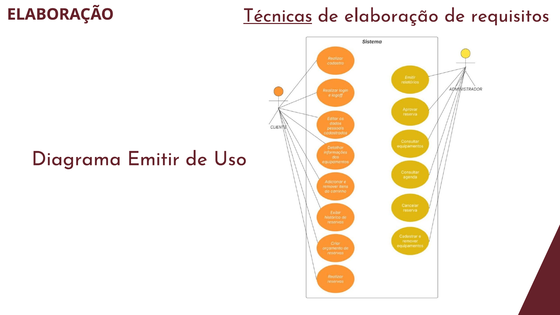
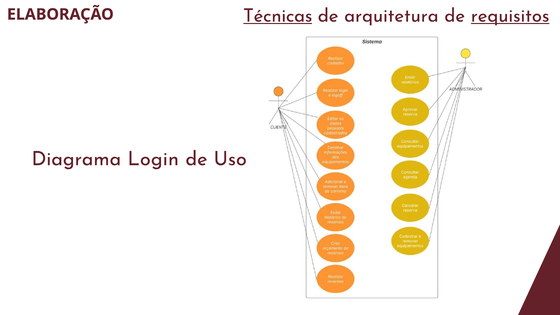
de elaboração: elaboração -> arquitetura
requisitos underline: none -> present
Emitir: Emitir -> Login
